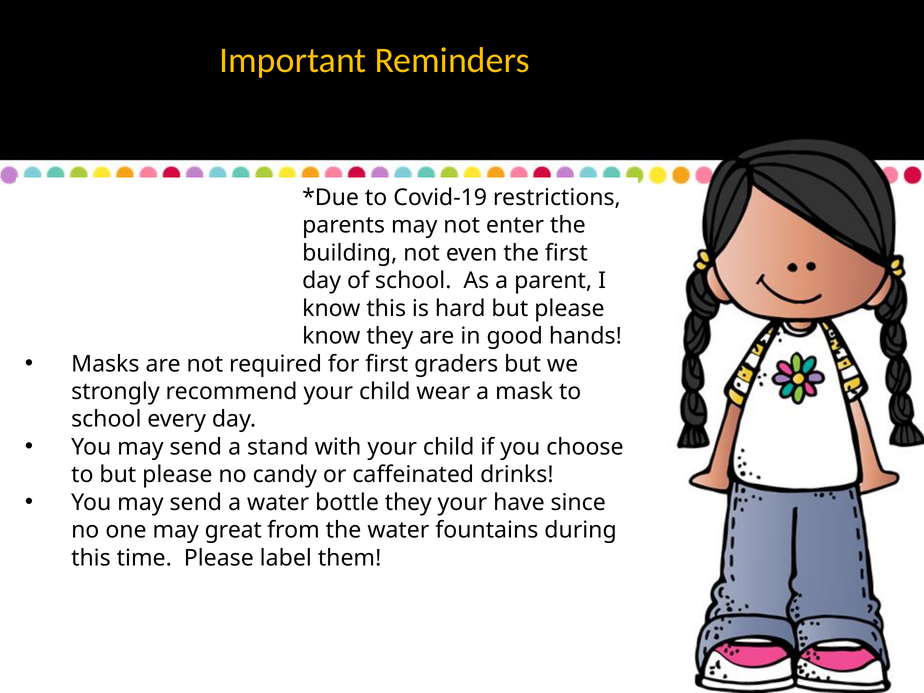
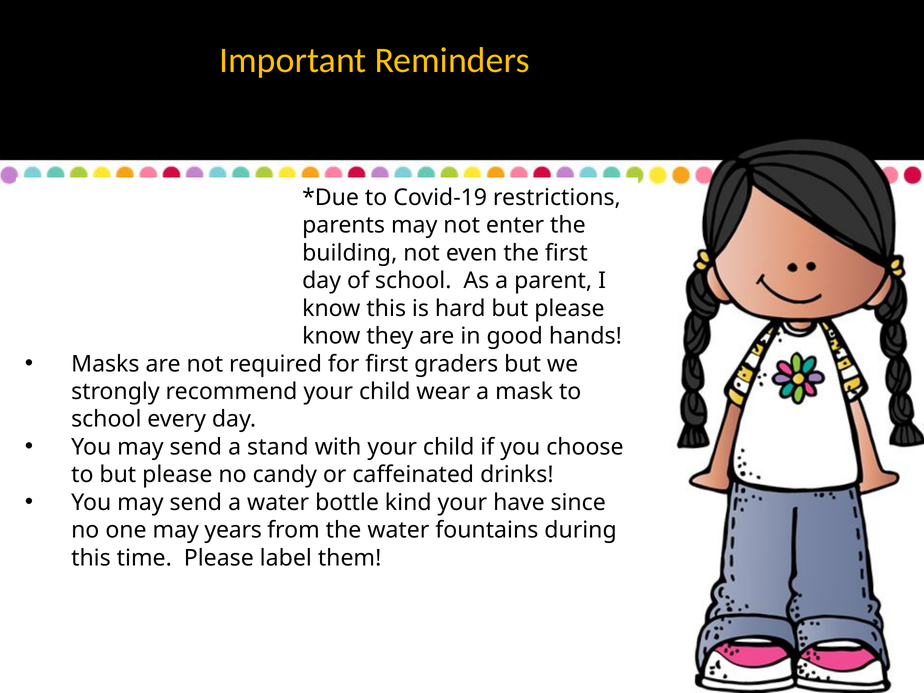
bottle they: they -> kind
great: great -> years
